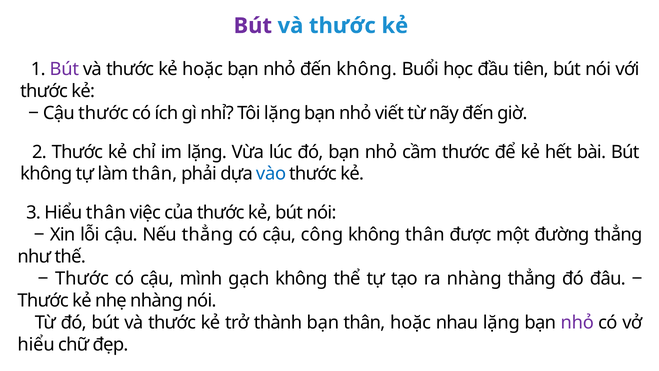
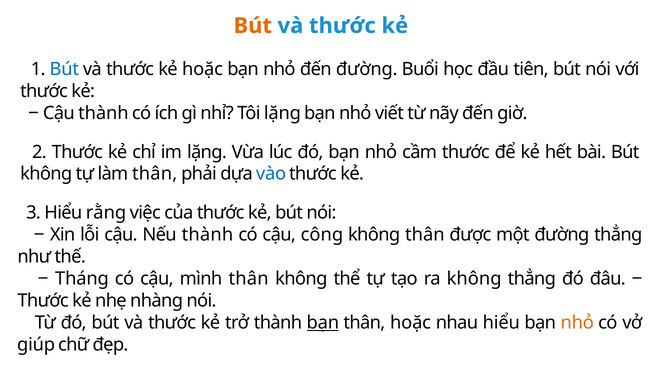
Bút at (253, 26) colour: purple -> orange
Bút at (64, 69) colour: purple -> blue
đến không: không -> đường
Cậu thước: thước -> thành
Hiểu thân: thân -> rằng
Nếu thẳng: thẳng -> thành
Thước at (82, 278): Thước -> Tháng
mình gạch: gạch -> thân
ra nhàng: nhàng -> không
bạn at (323, 322) underline: none -> present
nhau lặng: lặng -> hiểu
nhỏ at (577, 322) colour: purple -> orange
hiểu at (36, 344): hiểu -> giúp
